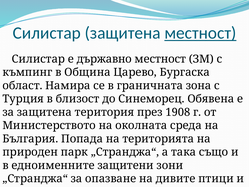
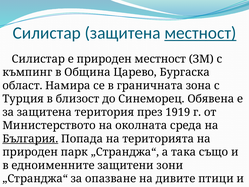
е държавно: държавно -> природен
1908: 1908 -> 1919
България underline: none -> present
